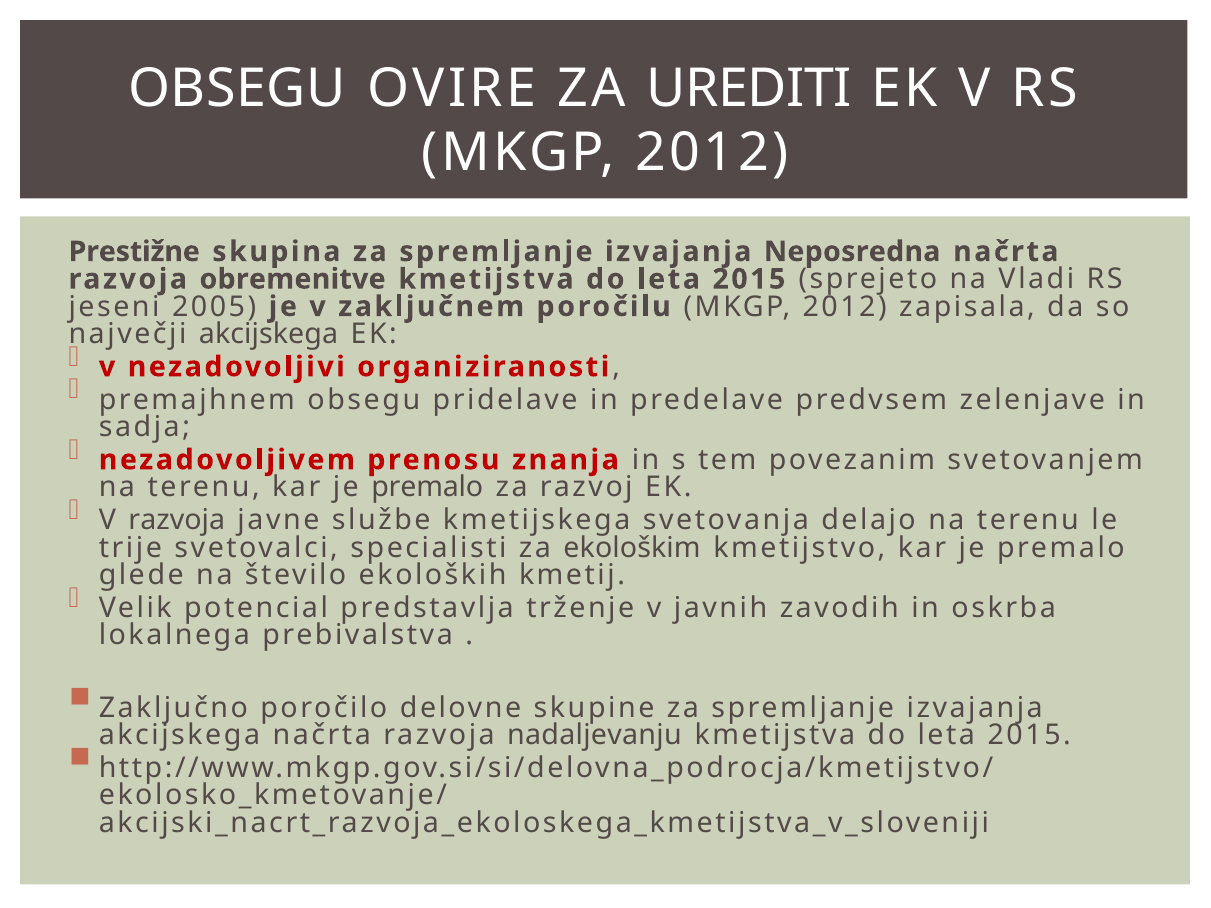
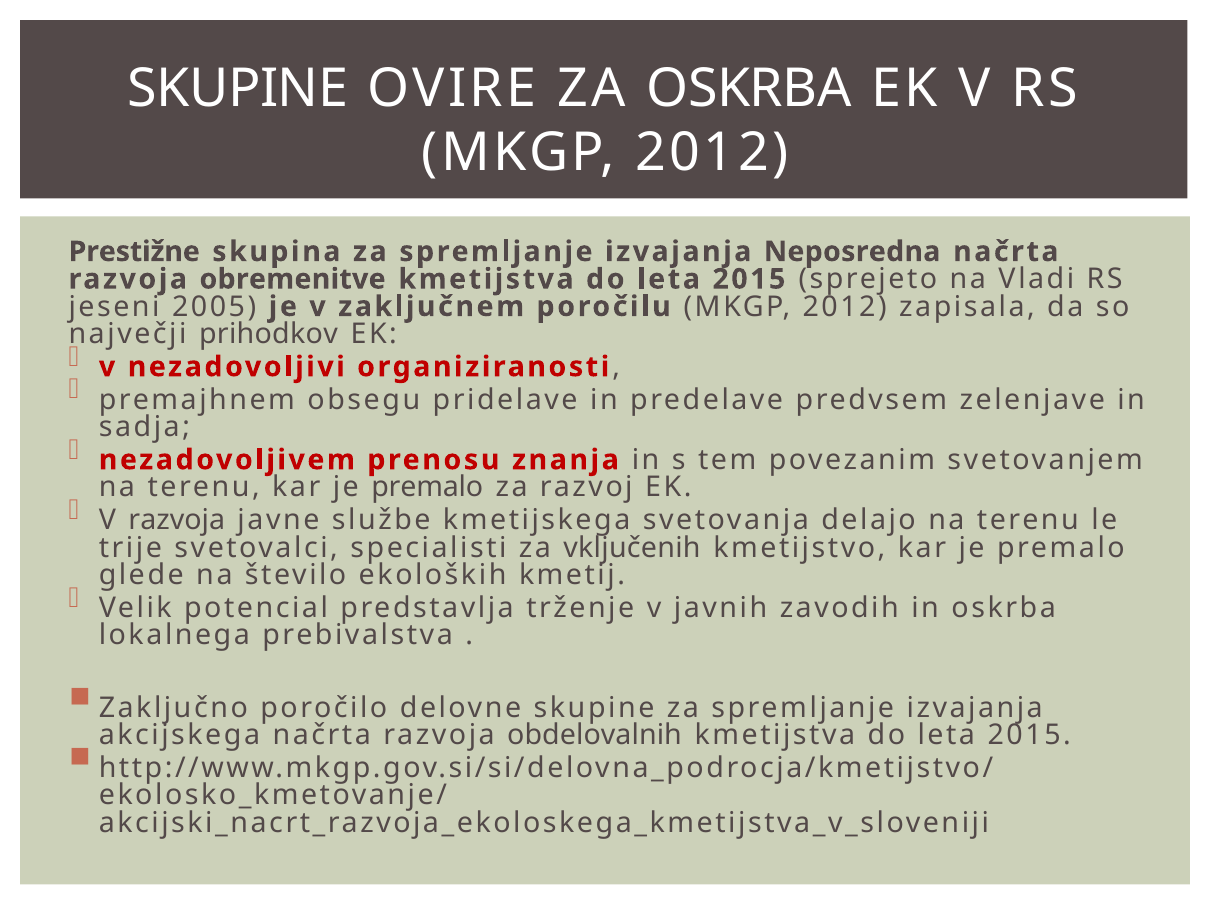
OBSEGU at (237, 88): OBSEGU -> SKUPINE
ZA UREDITI: UREDITI -> OSKRBA
največji akcijskega: akcijskega -> prihodkov
ekološkim: ekološkim -> vključenih
nadaljevanju: nadaljevanju -> obdelovalnih
